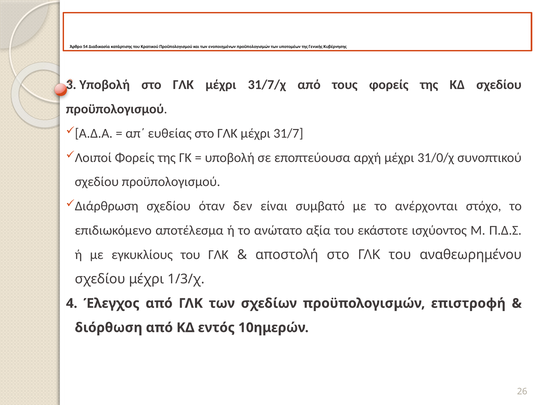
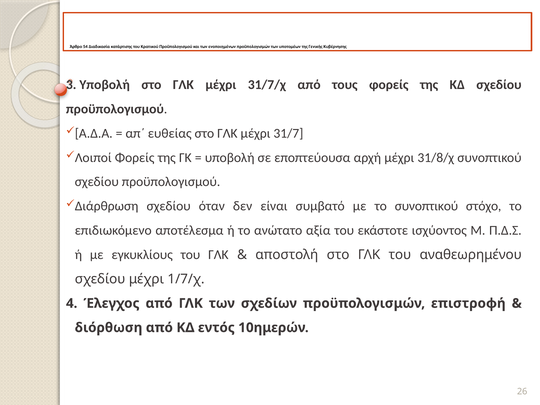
31/0/χ: 31/0/χ -> 31/8/χ
το ανέρχονται: ανέρχονται -> συνοπτικού
1/3/χ: 1/3/χ -> 1/7/χ
